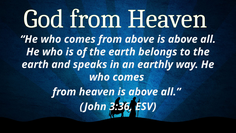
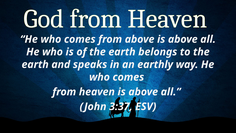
3:36: 3:36 -> 3:37
